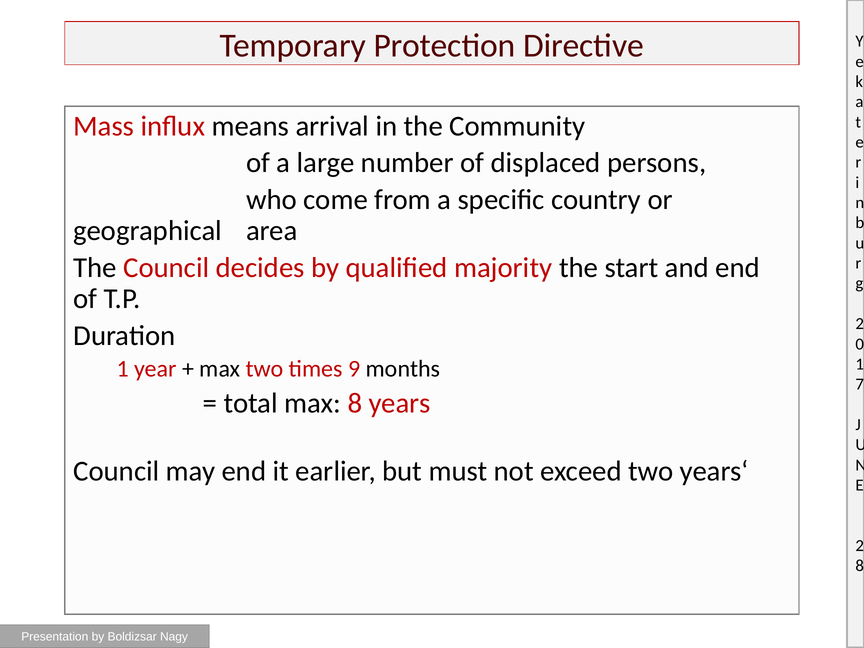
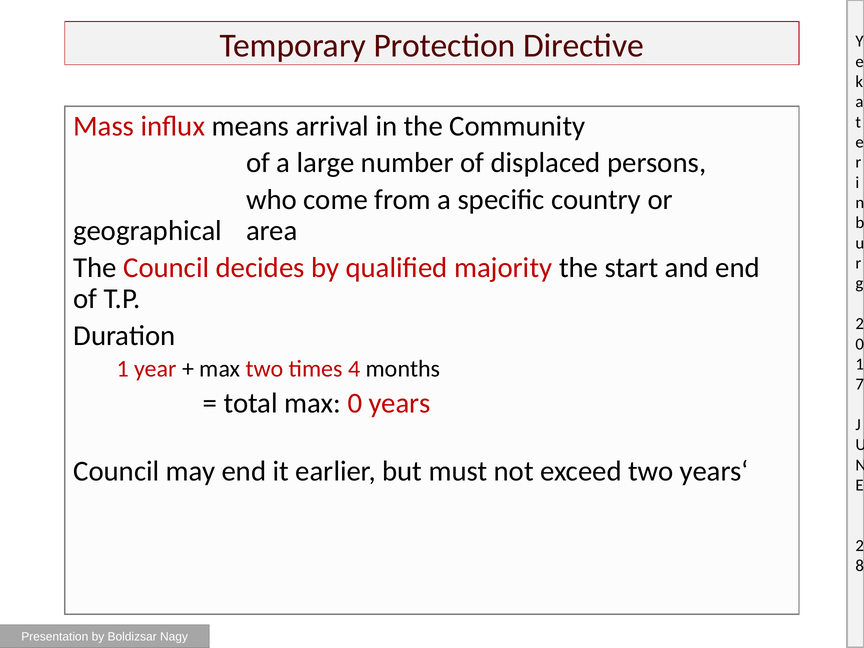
9: 9 -> 4
max 8: 8 -> 0
